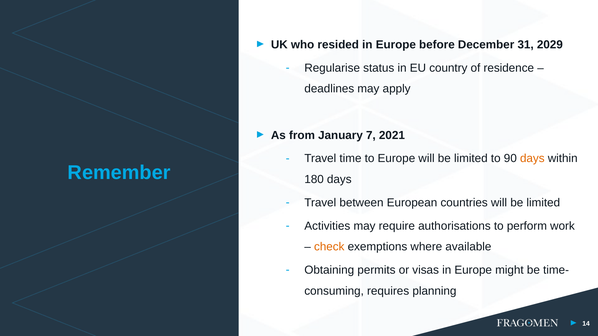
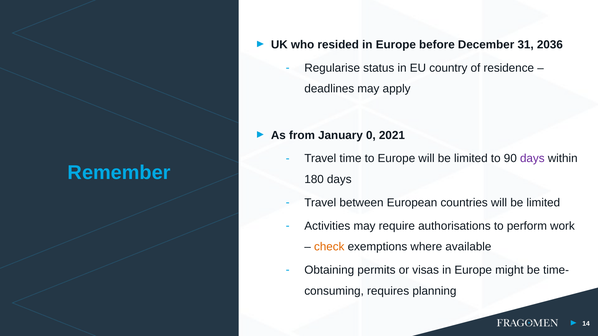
2029: 2029 -> 2036
7: 7 -> 0
days at (532, 159) colour: orange -> purple
